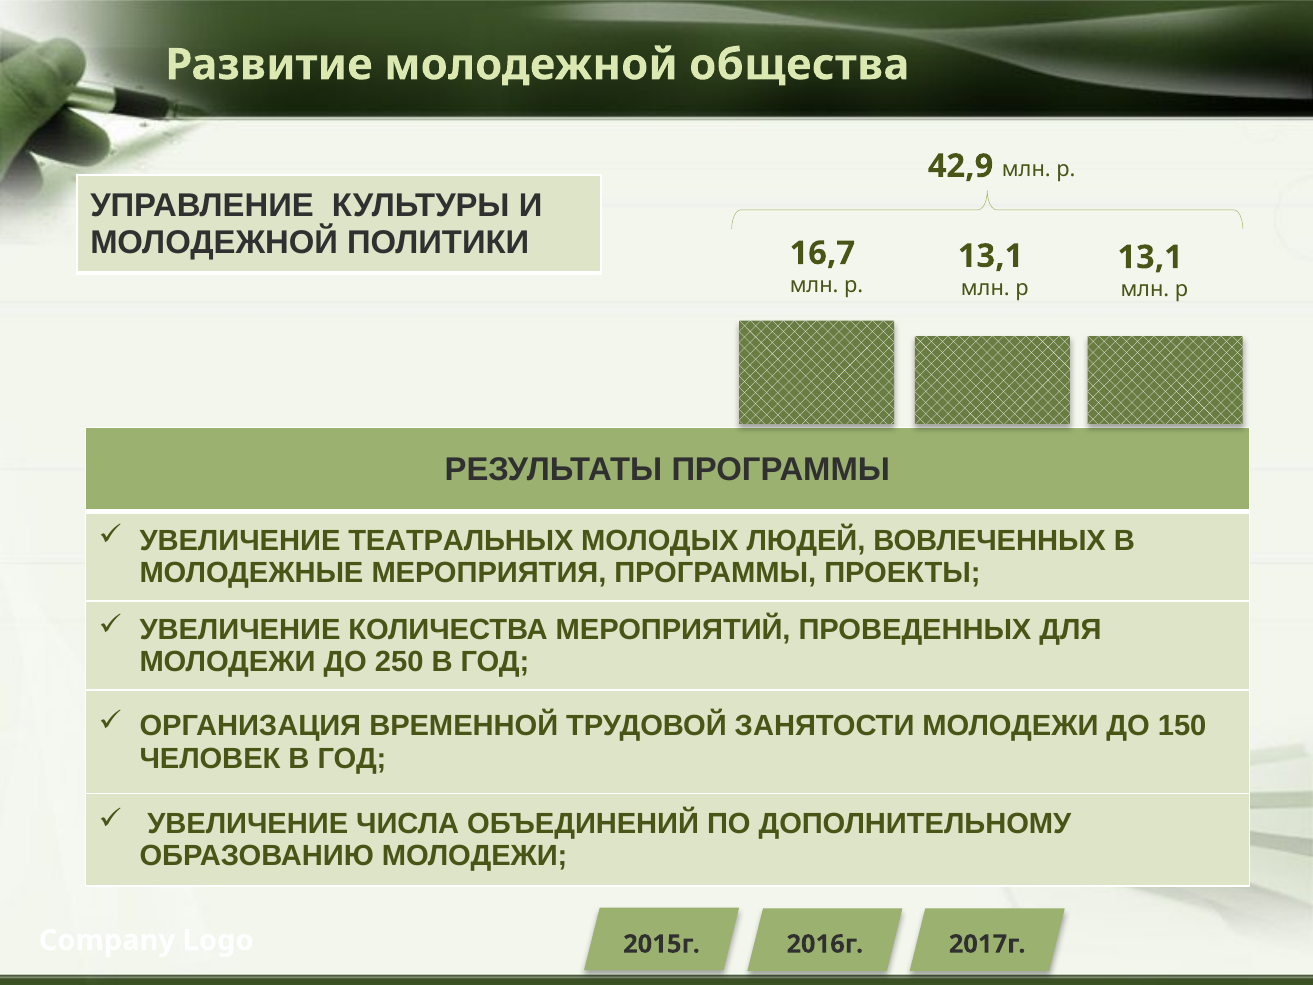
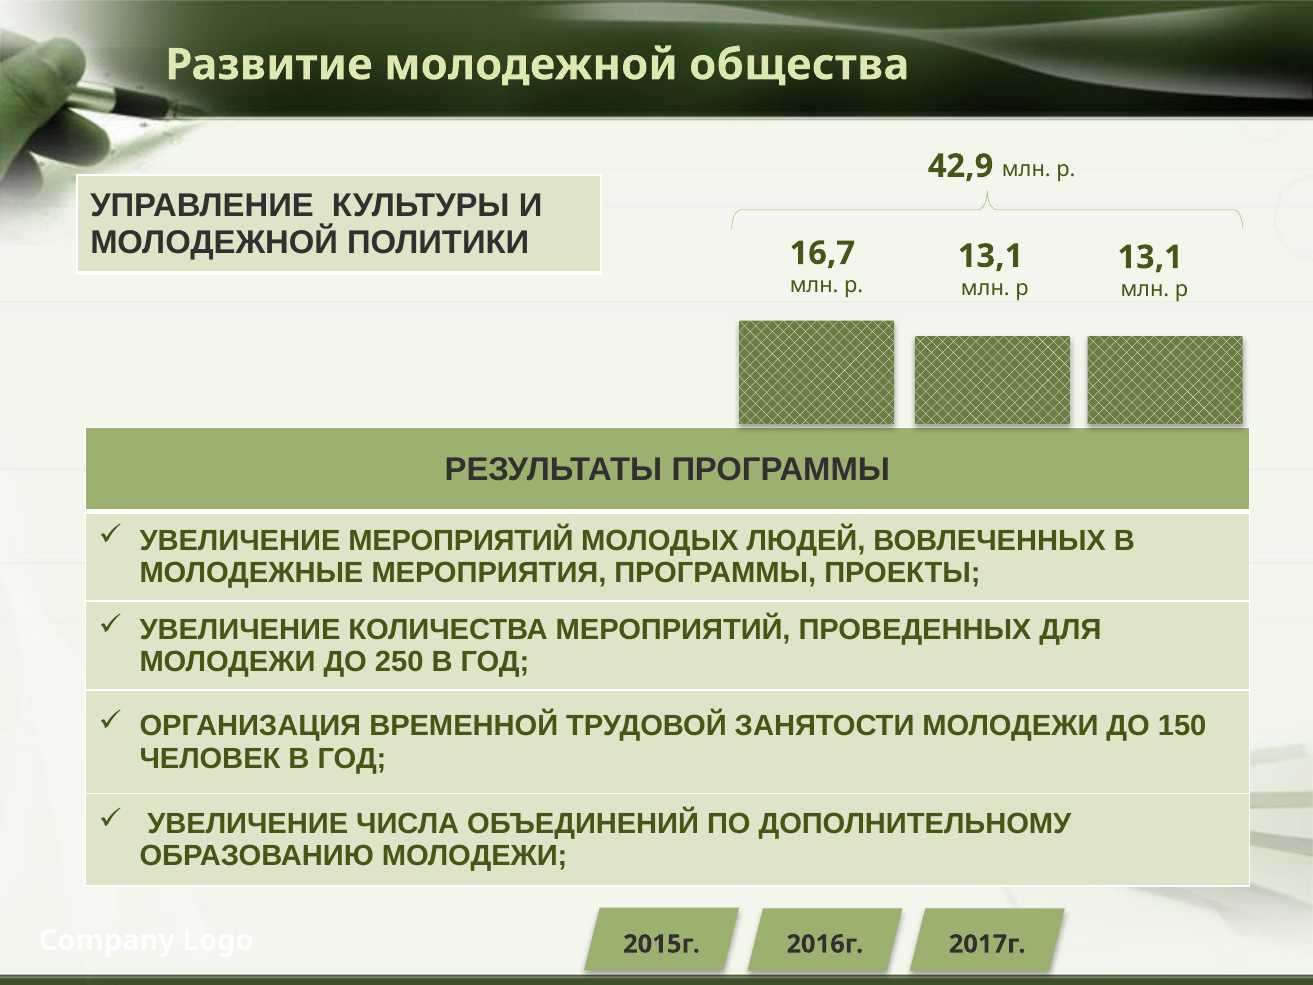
УВЕЛИЧЕНИЕ ТЕАТРАЛЬНЫХ: ТЕАТРАЛЬНЫХ -> МЕРОПРИЯТИЙ
